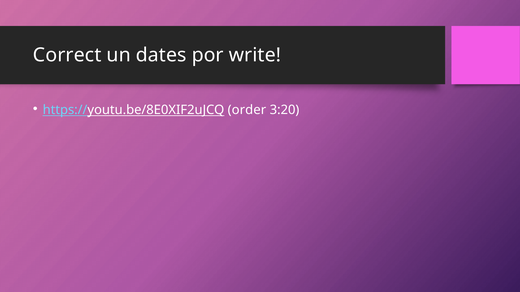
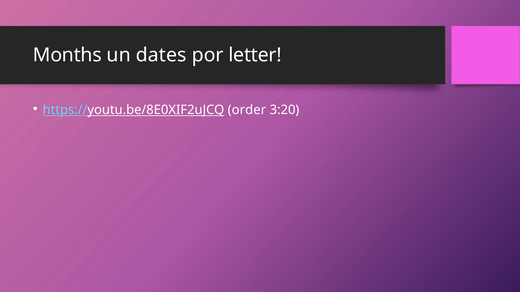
Correct: Correct -> Months
write: write -> letter
